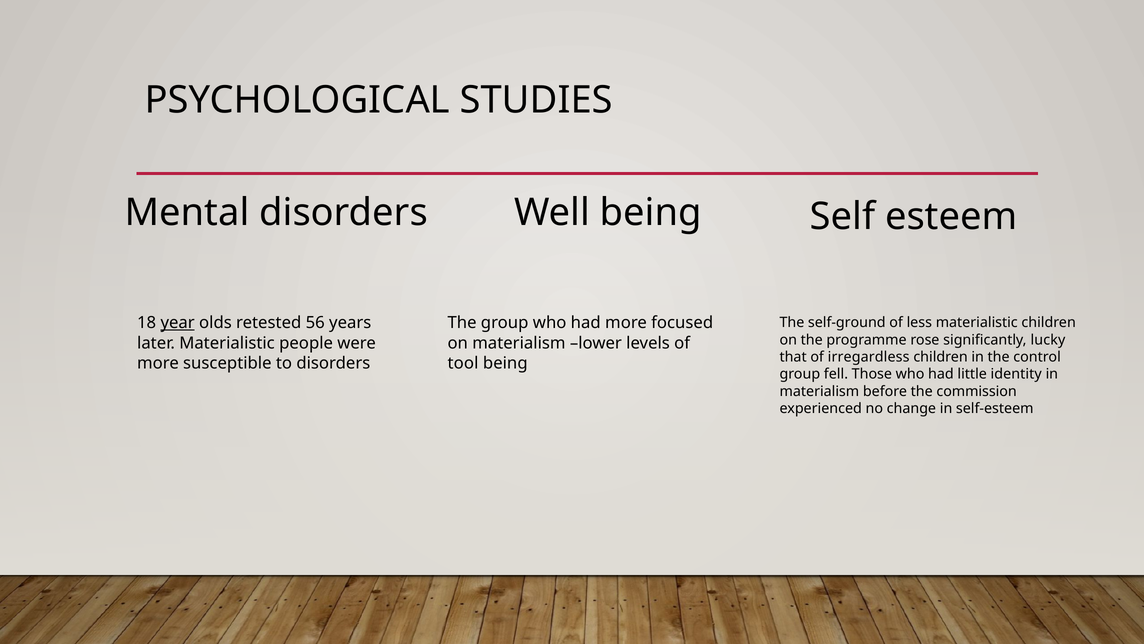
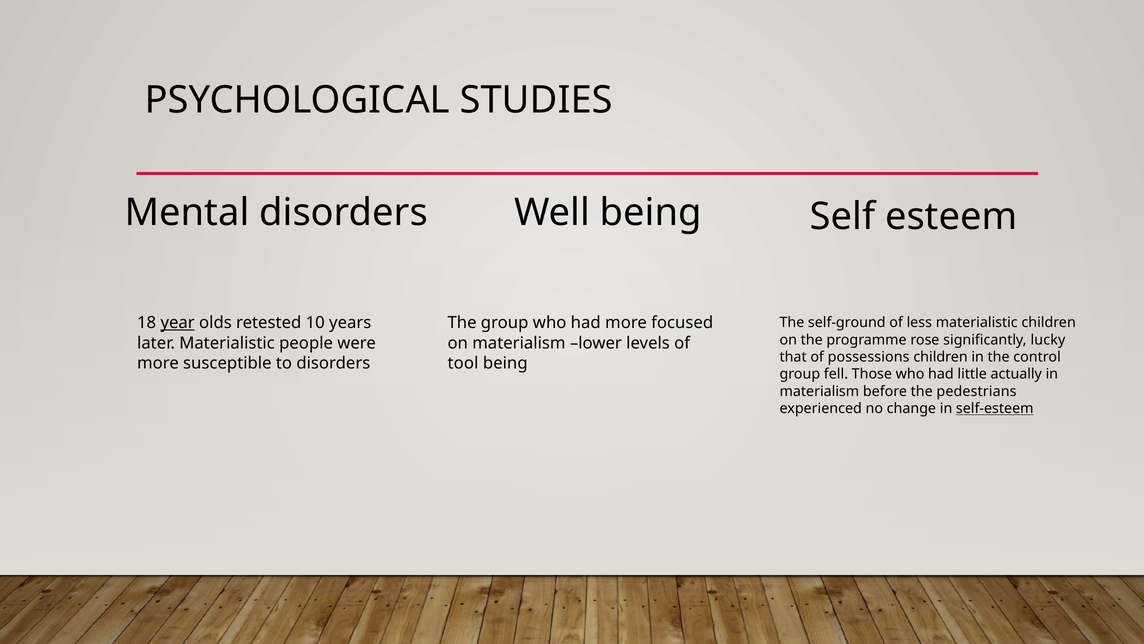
56: 56 -> 10
irregardless: irregardless -> possessions
identity: identity -> actually
commission: commission -> pedestrians
self-esteem underline: none -> present
